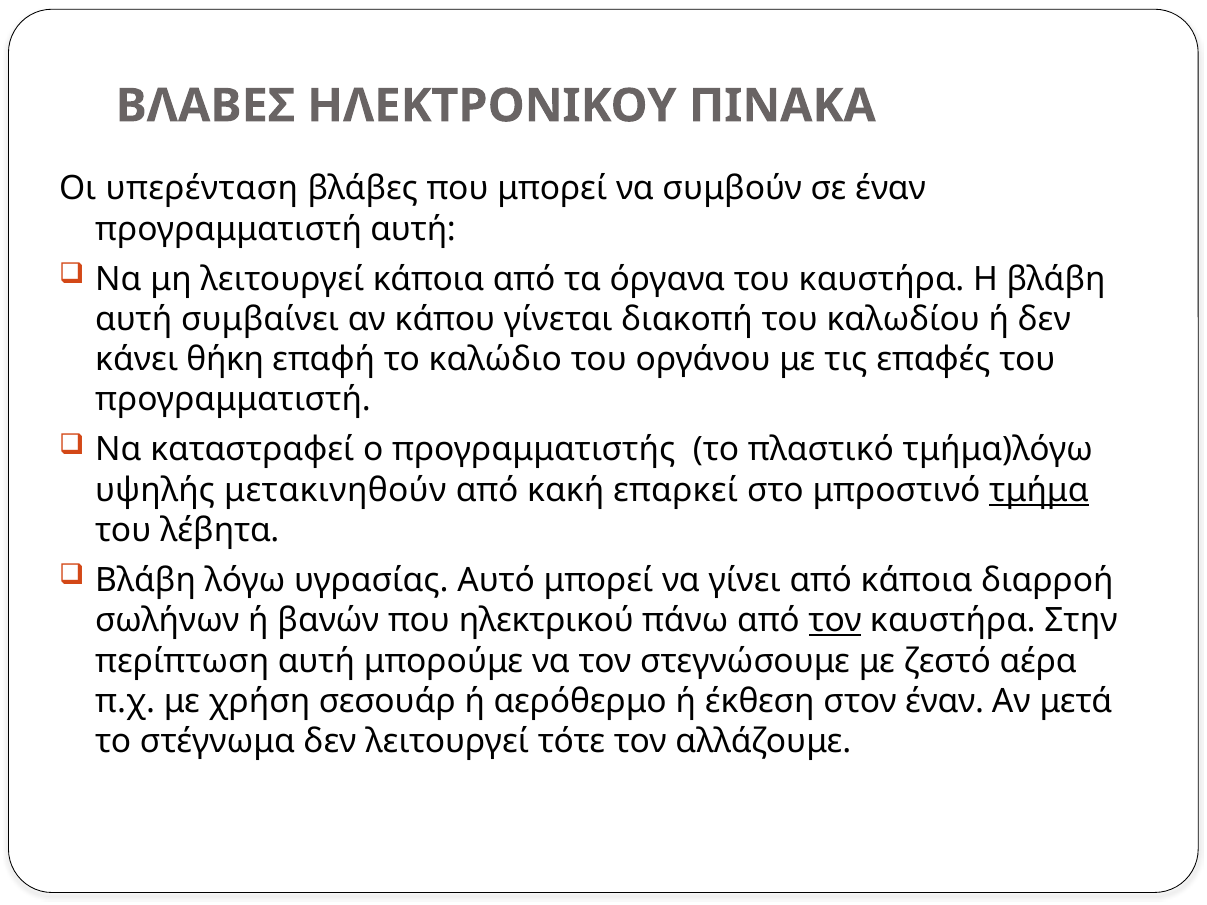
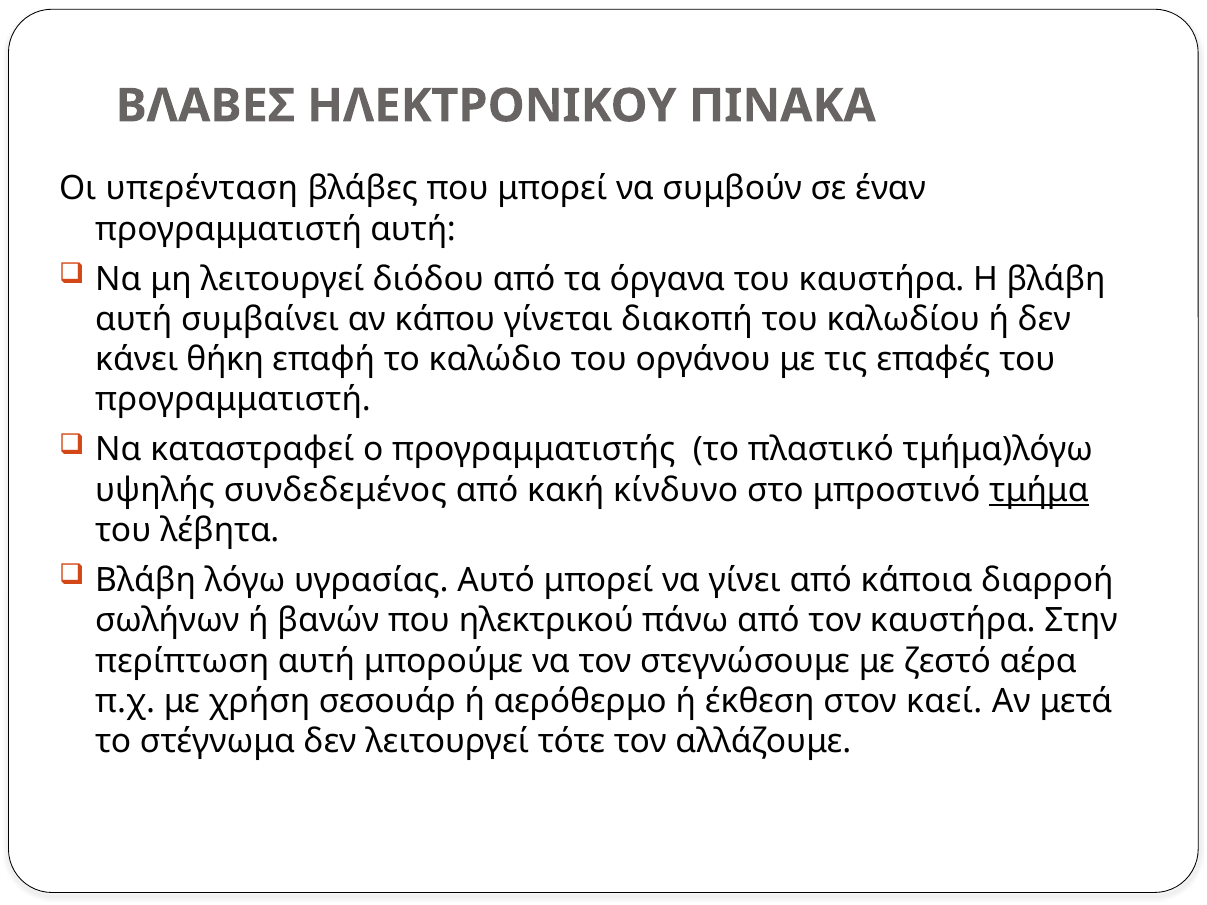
λειτουργεί κάποια: κάποια -> διόδου
μετακινηθούν: μετακινηθούν -> συνδεδεμένος
επαρκεί: επαρκεί -> κίνδυνο
τον at (835, 621) underline: present -> none
στον έναν: έναν -> καεί
